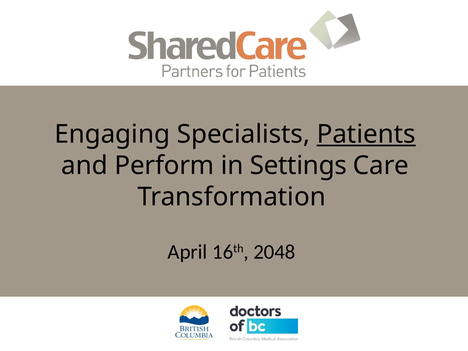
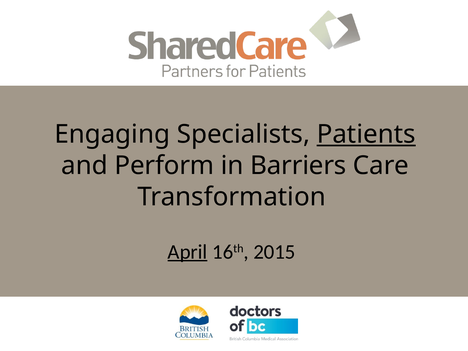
Settings: Settings -> Barriers
April underline: none -> present
2048: 2048 -> 2015
